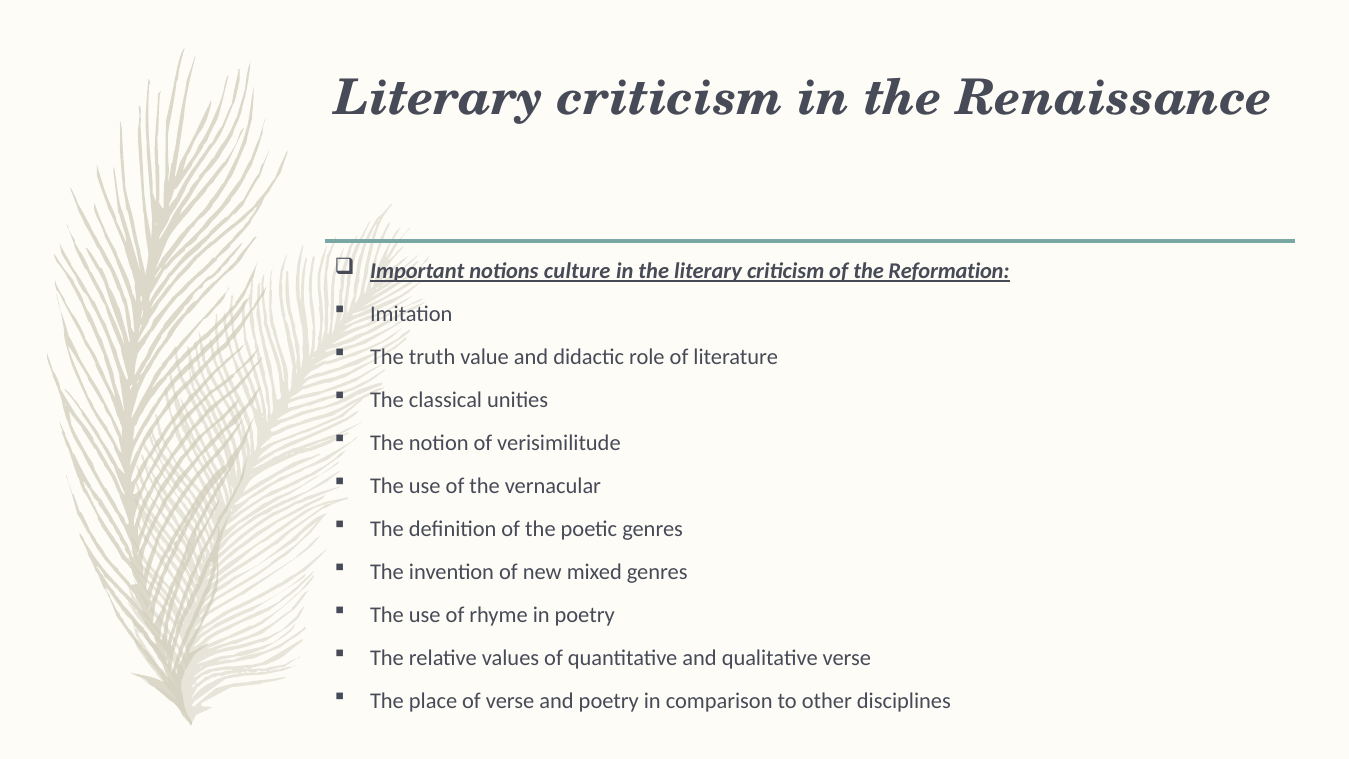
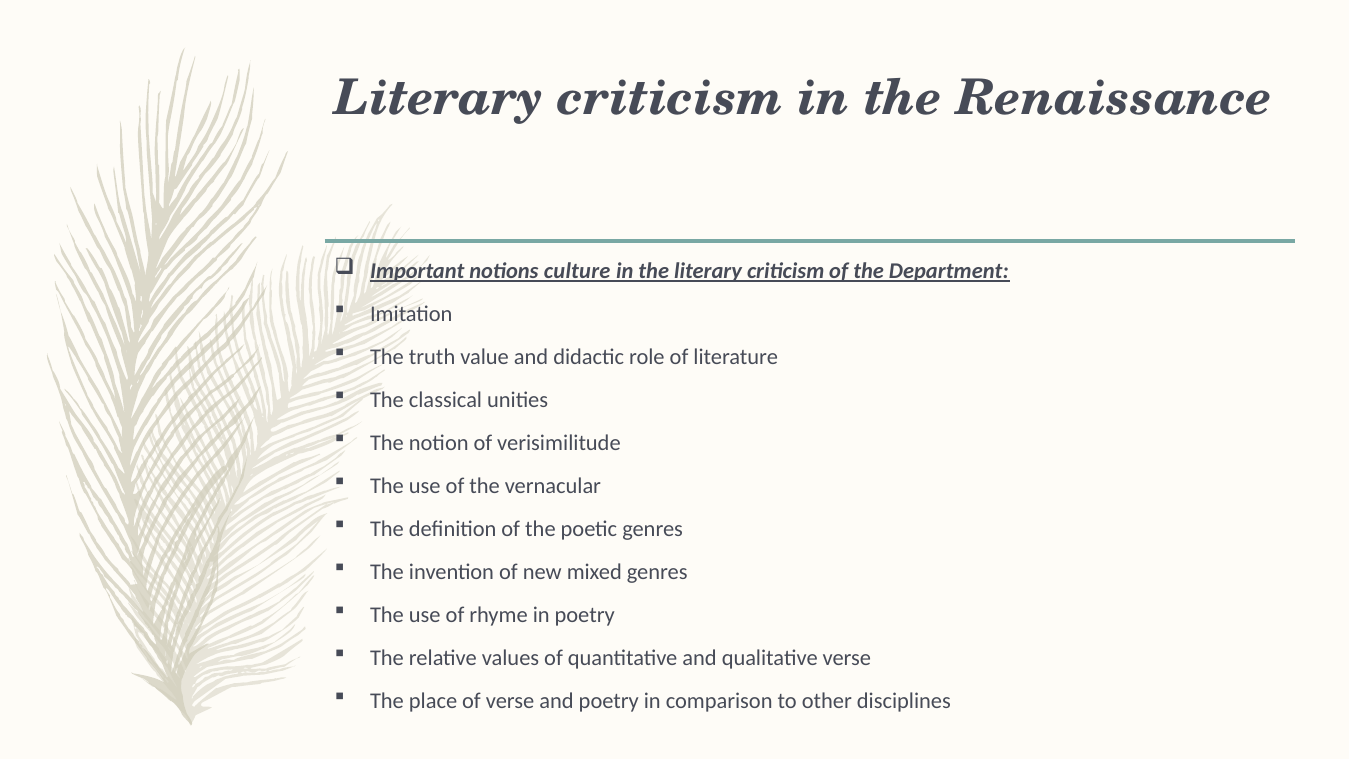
Reformation: Reformation -> Department
